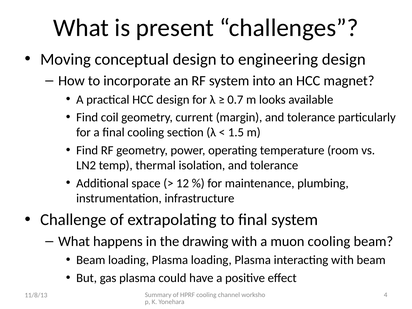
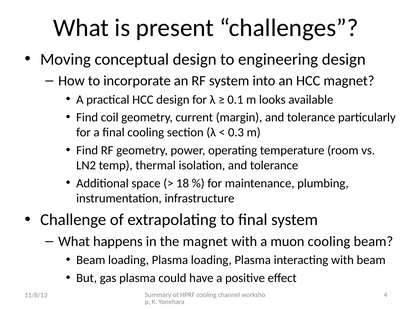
0.7: 0.7 -> 0.1
1.5: 1.5 -> 0.3
12: 12 -> 18
the drawing: drawing -> magnet
